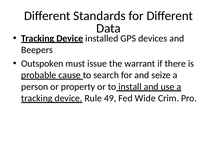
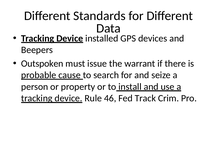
49: 49 -> 46
Wide: Wide -> Track
